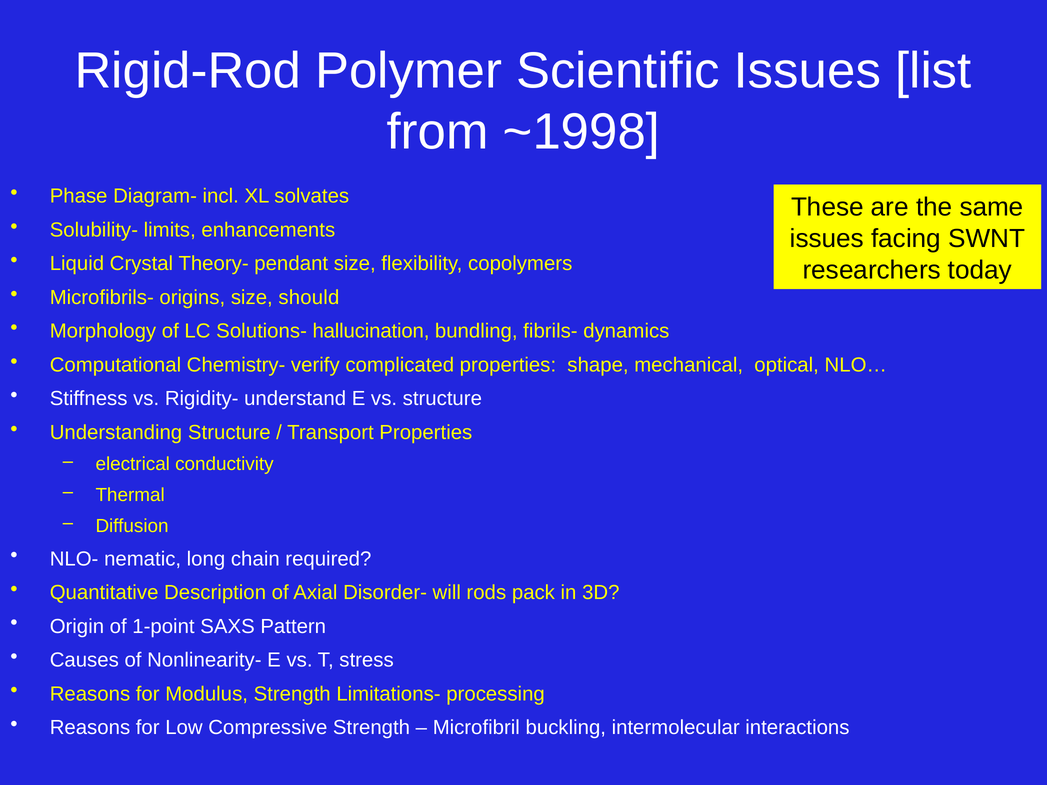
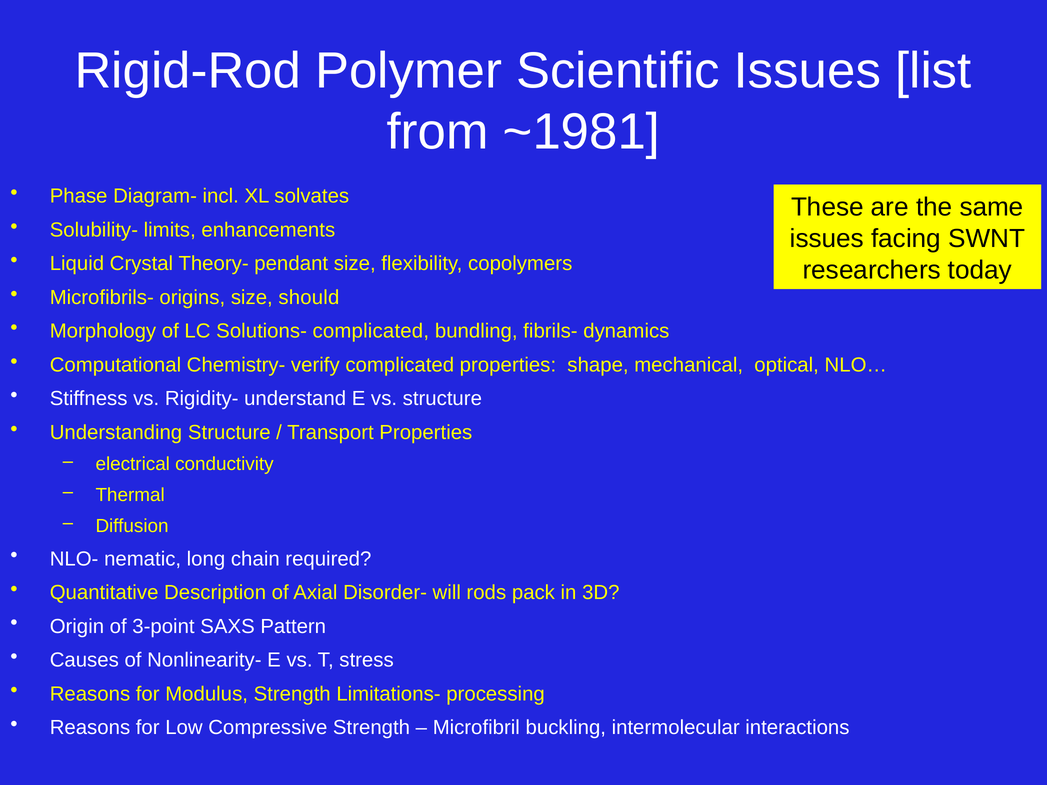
~1998: ~1998 -> ~1981
Solutions- hallucination: hallucination -> complicated
1-point: 1-point -> 3-point
